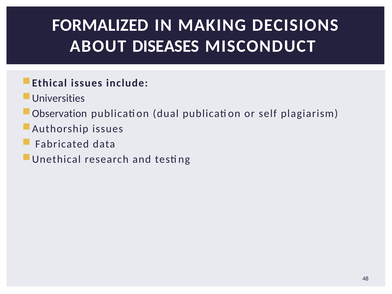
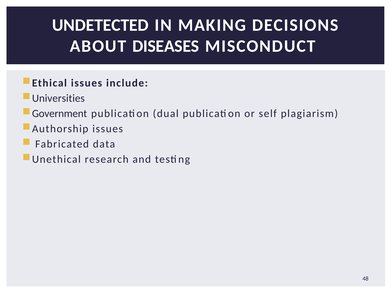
FORMALIZED: FORMALIZED -> UNDETECTED
Observation: Observation -> Government
